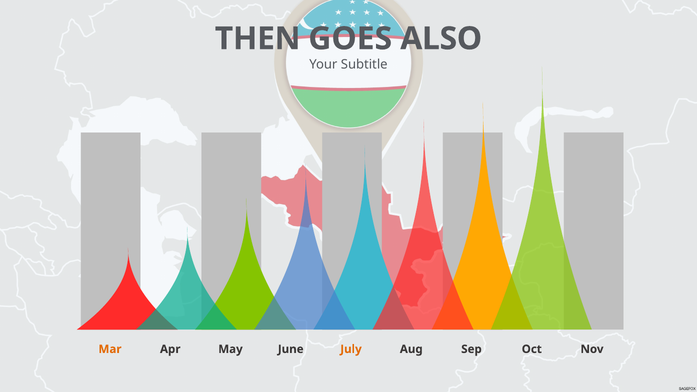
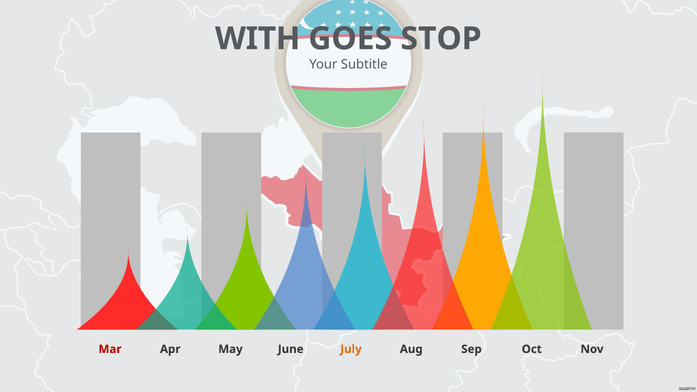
THEN: THEN -> WITH
ALSO: ALSO -> STOP
Mar colour: orange -> red
